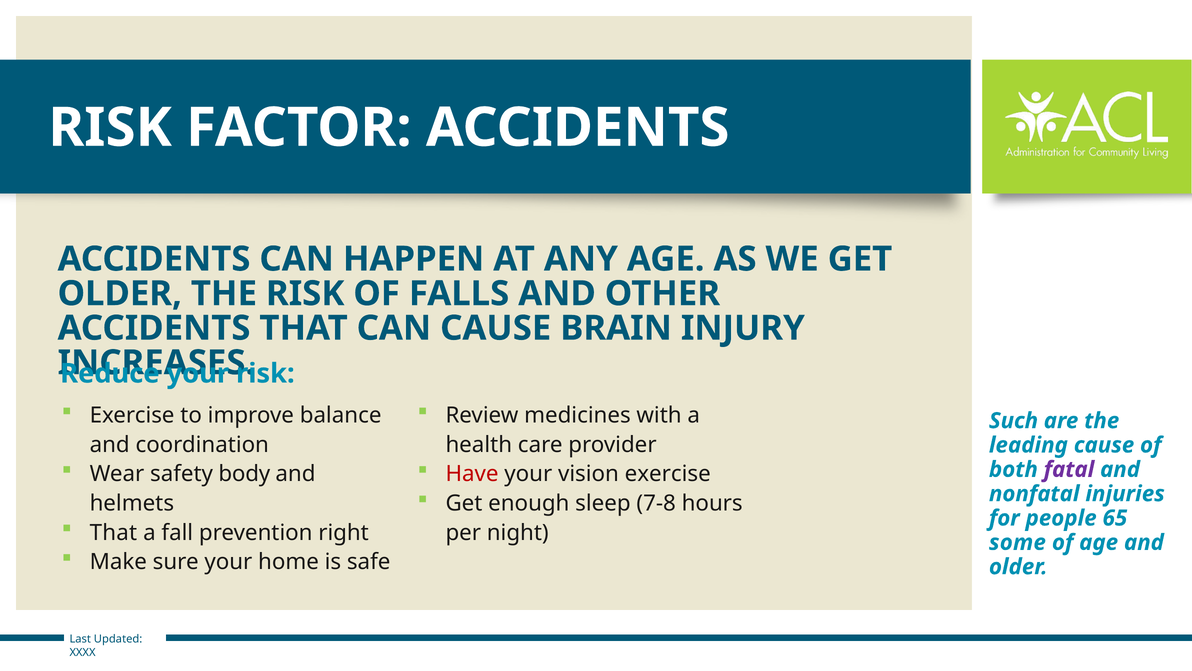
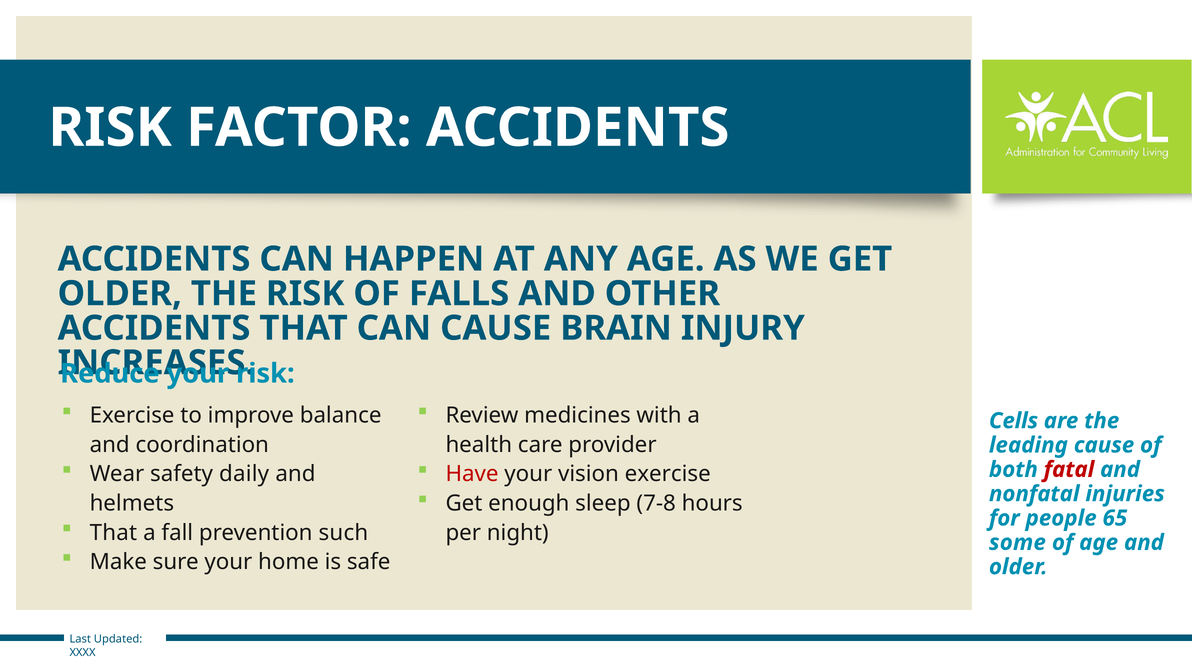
Such: Such -> Cells
body: body -> daily
fatal colour: purple -> red
right: right -> such
